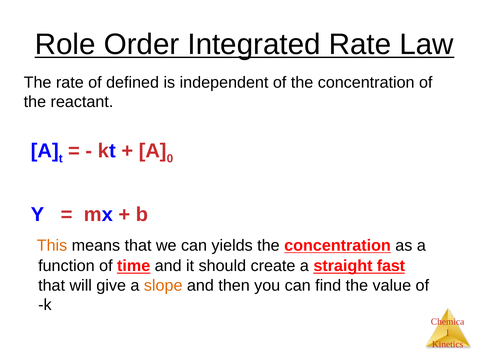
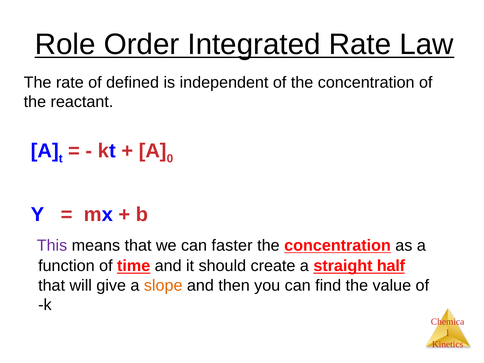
This colour: orange -> purple
yields: yields -> faster
fast: fast -> half
